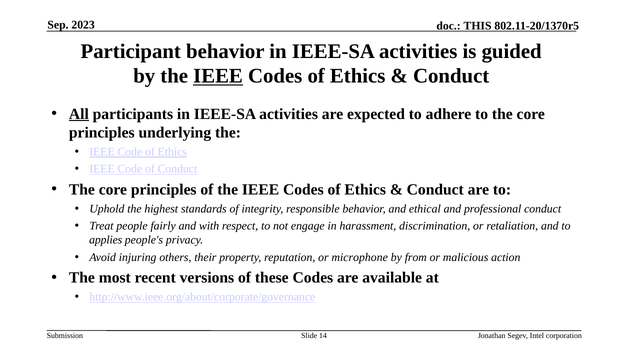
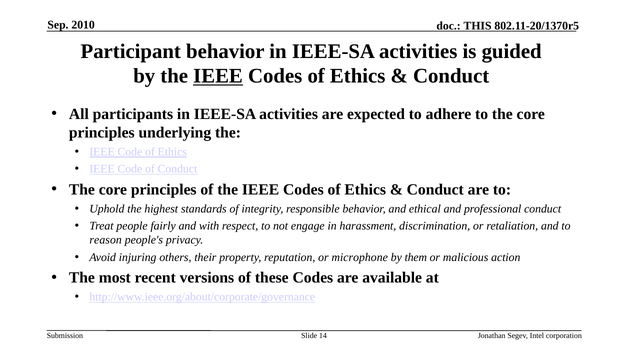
2023: 2023 -> 2010
All underline: present -> none
applies: applies -> reason
from: from -> them
